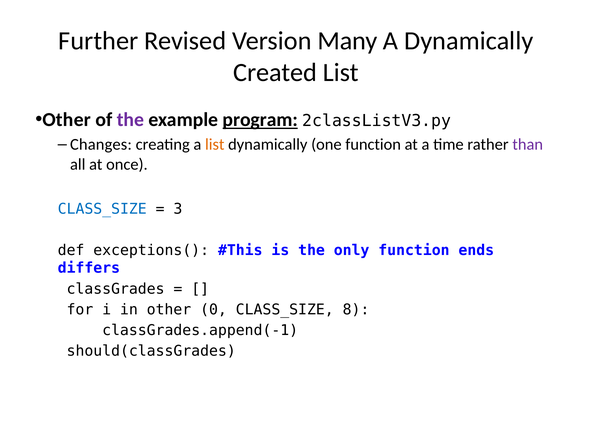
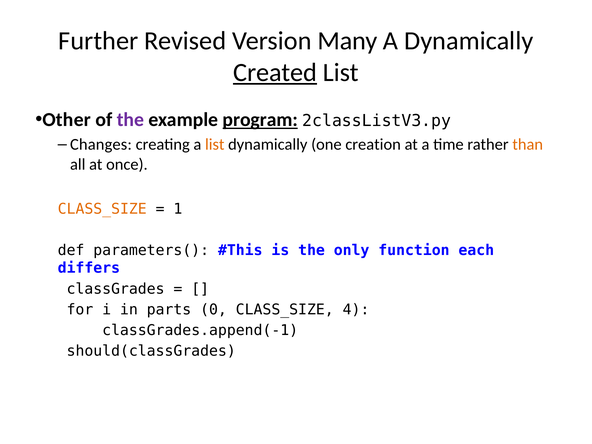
Created underline: none -> present
one function: function -> creation
than colour: purple -> orange
CLASS_SIZE at (102, 209) colour: blue -> orange
3: 3 -> 1
exceptions(: exceptions( -> parameters(
ends: ends -> each
in other: other -> parts
8: 8 -> 4
